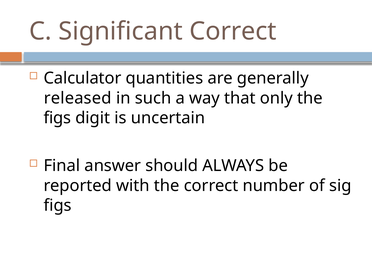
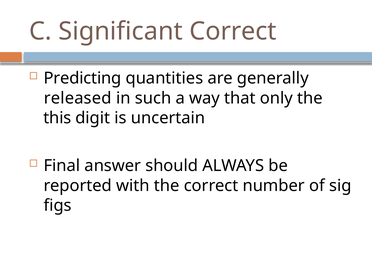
Calculator: Calculator -> Predicting
figs at (57, 118): figs -> this
